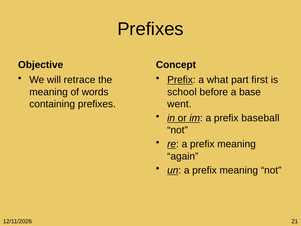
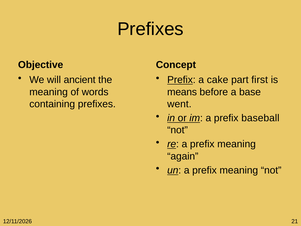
retrace: retrace -> ancient
what: what -> cake
school: school -> means
